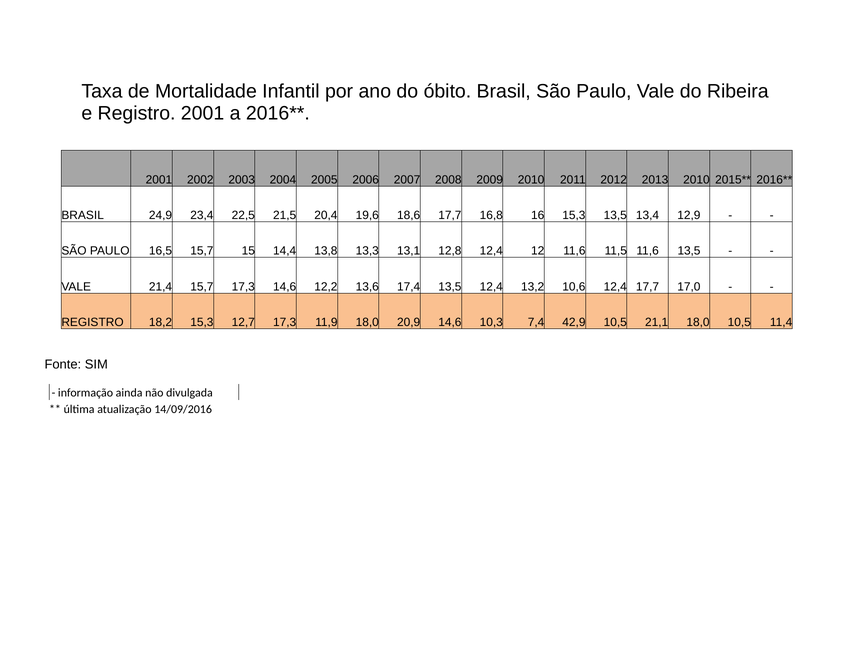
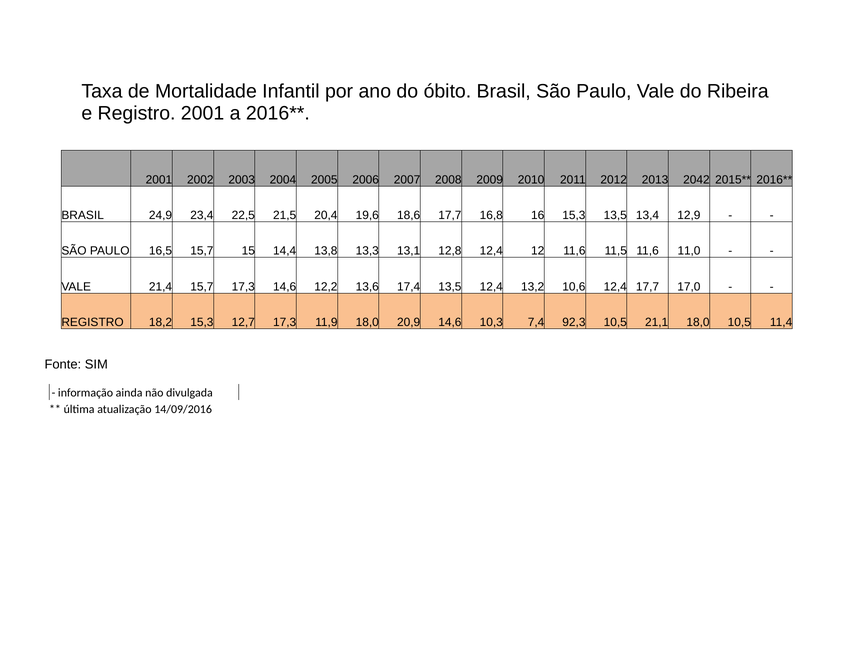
2013 2010: 2010 -> 2042
11,6 13,5: 13,5 -> 11,0
42,9: 42,9 -> 92,3
